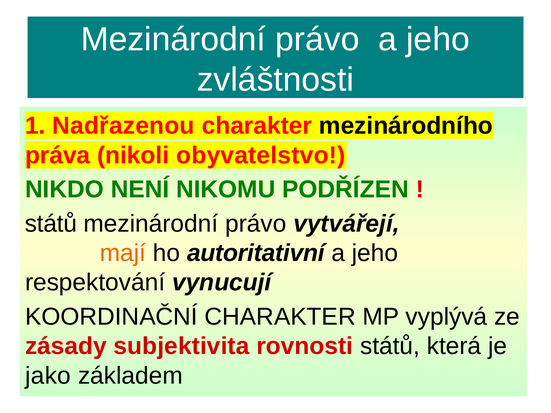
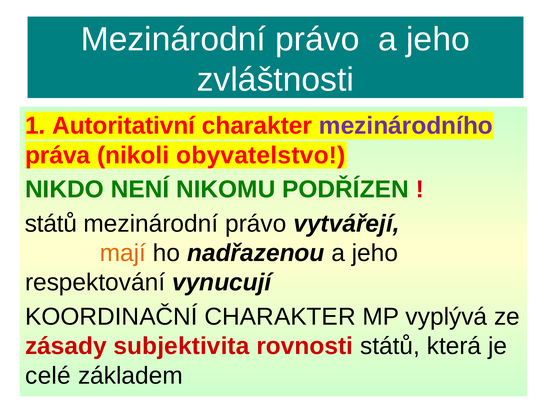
Nadřazenou: Nadřazenou -> Autoritativní
mezinárodního colour: black -> purple
autoritativní: autoritativní -> nadřazenou
jako: jako -> celé
